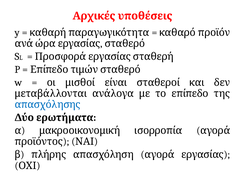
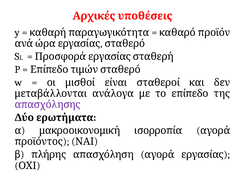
απασχόλησης colour: blue -> purple
